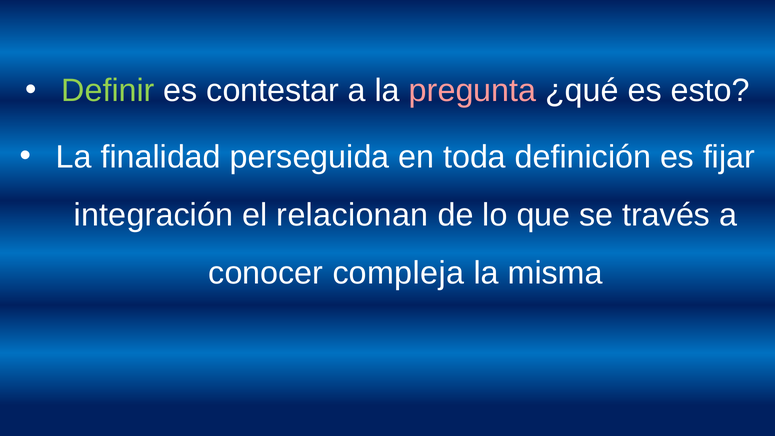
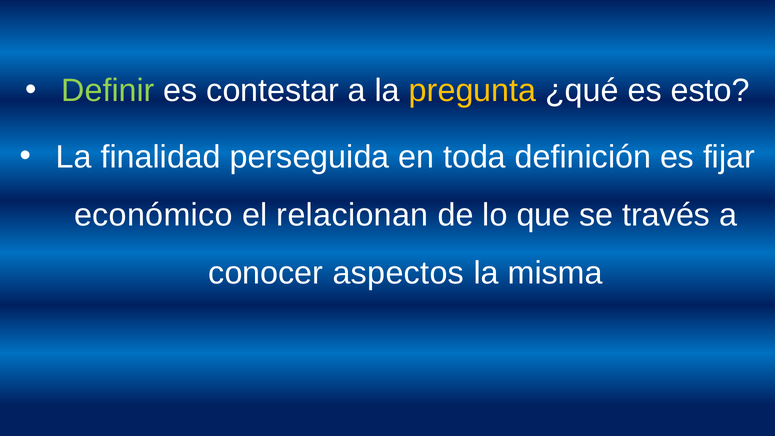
pregunta colour: pink -> yellow
integración: integración -> económico
compleja: compleja -> aspectos
